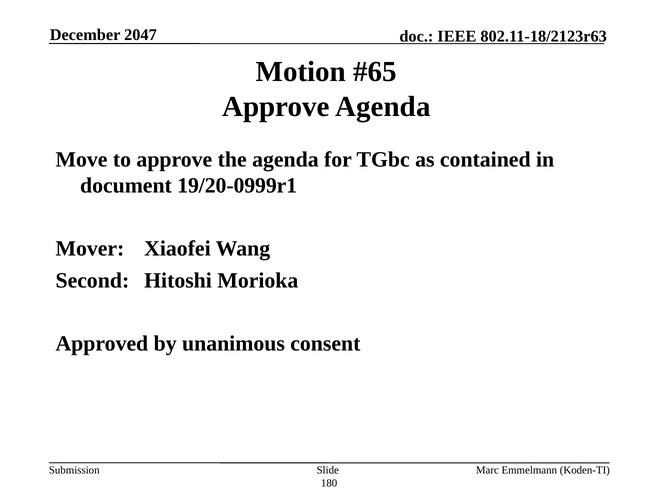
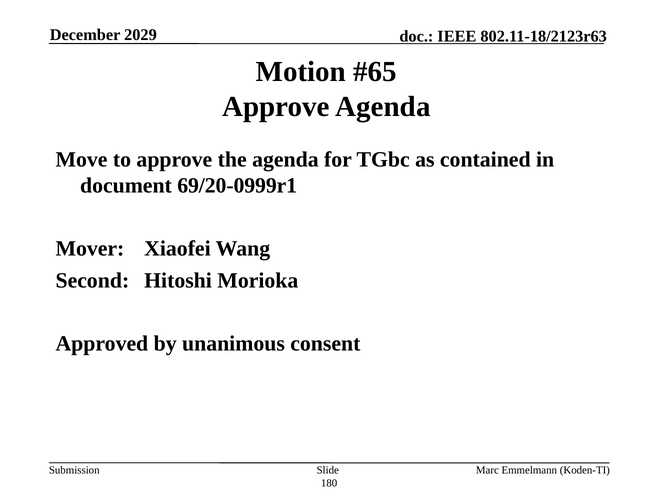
2047: 2047 -> 2029
19/20-0999r1: 19/20-0999r1 -> 69/20-0999r1
